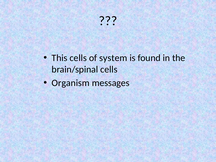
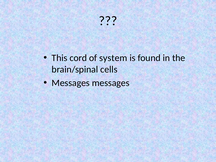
This cells: cells -> cord
Organism at (71, 83): Organism -> Messages
